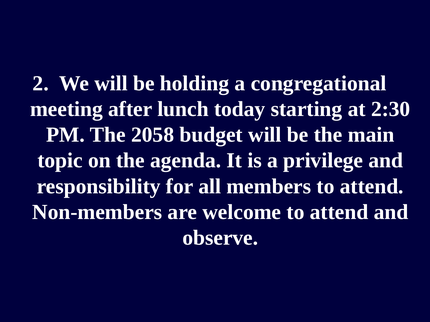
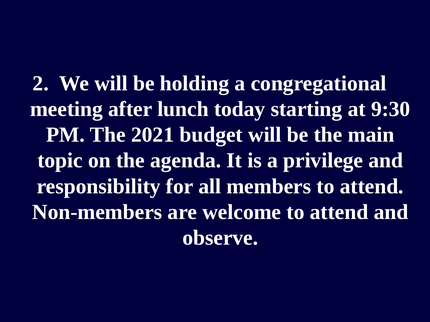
2:30: 2:30 -> 9:30
2058: 2058 -> 2021
